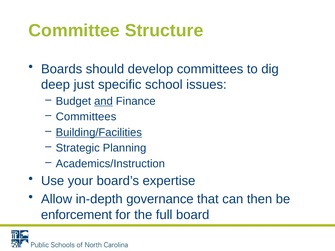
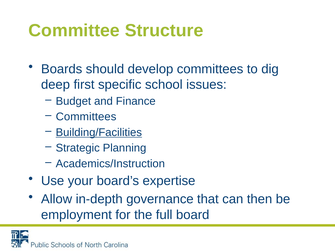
just: just -> first
and underline: present -> none
enforcement: enforcement -> employment
